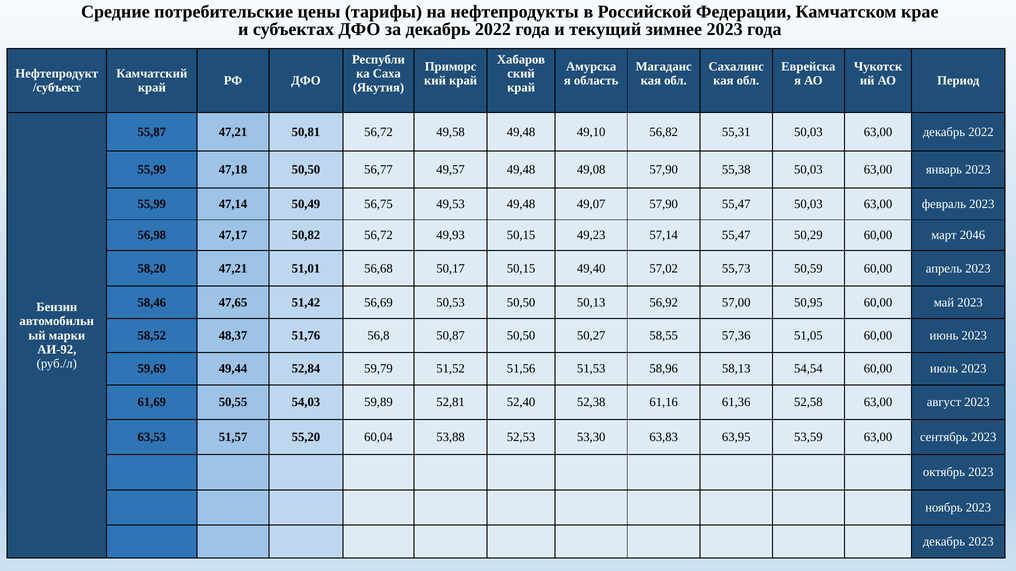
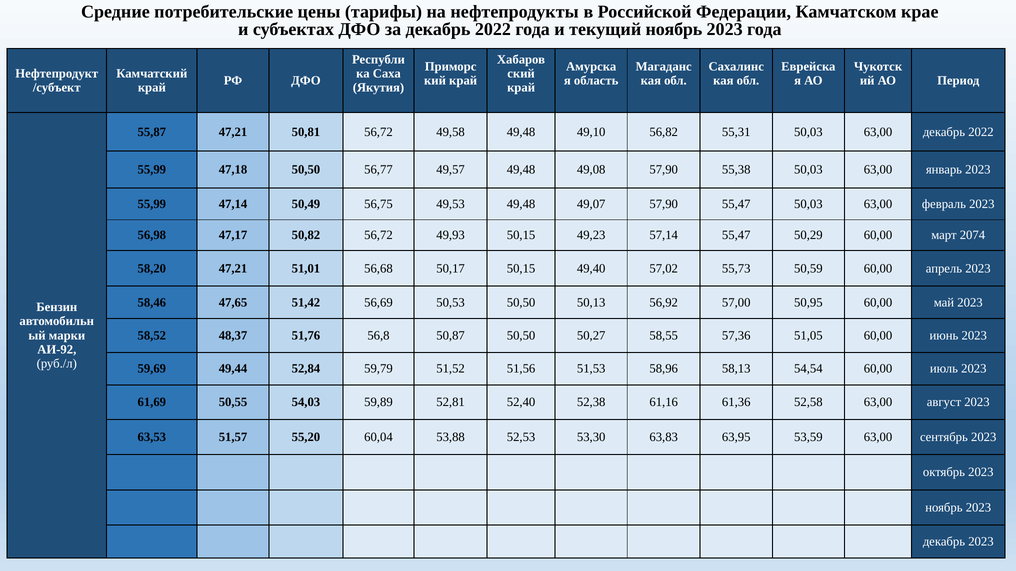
текущий зимнее: зимнее -> ноябрь
2046: 2046 -> 2074
